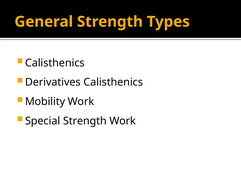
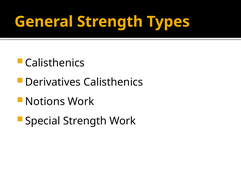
Mobility: Mobility -> Notions
